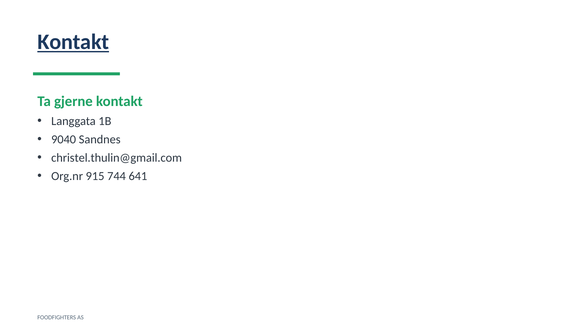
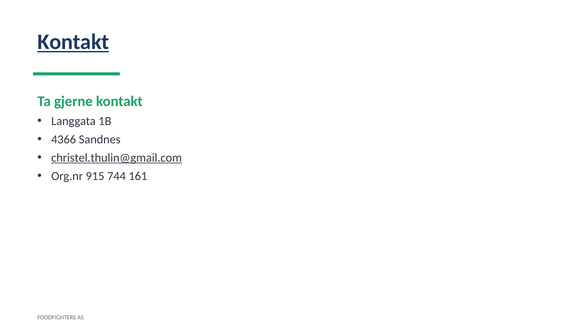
9040: 9040 -> 4366
christel.thulin@gmail.com underline: none -> present
641: 641 -> 161
